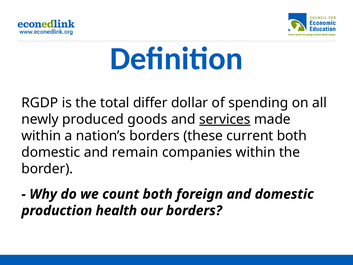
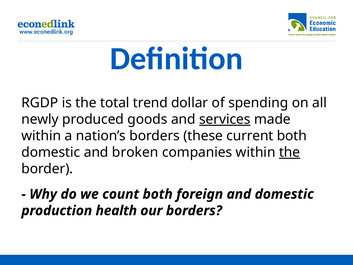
differ: differ -> trend
remain: remain -> broken
the at (290, 152) underline: none -> present
